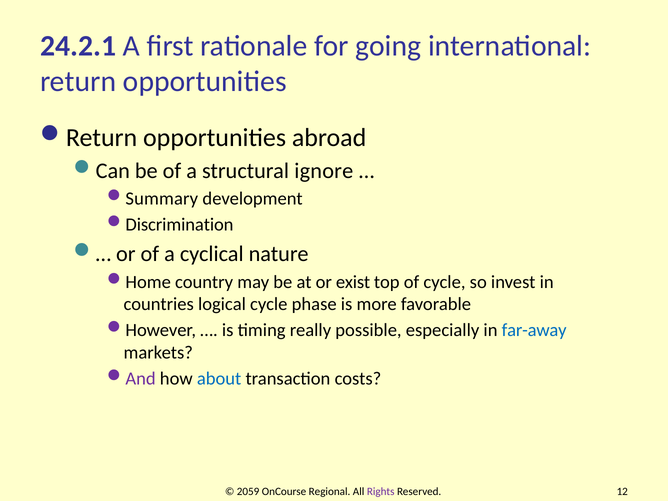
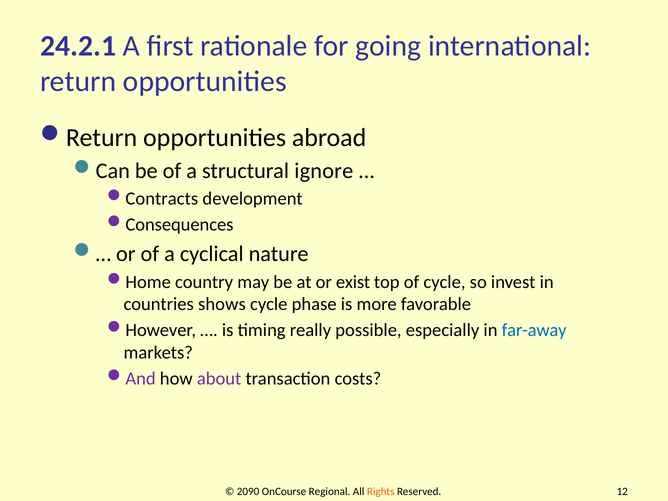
Summary: Summary -> Contracts
Discrimination: Discrimination -> Consequences
logical: logical -> shows
about colour: blue -> purple
2059: 2059 -> 2090
Rights colour: purple -> orange
